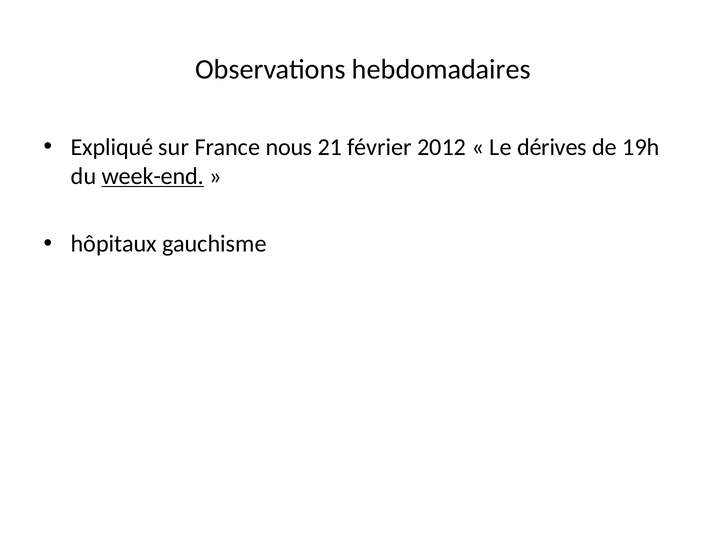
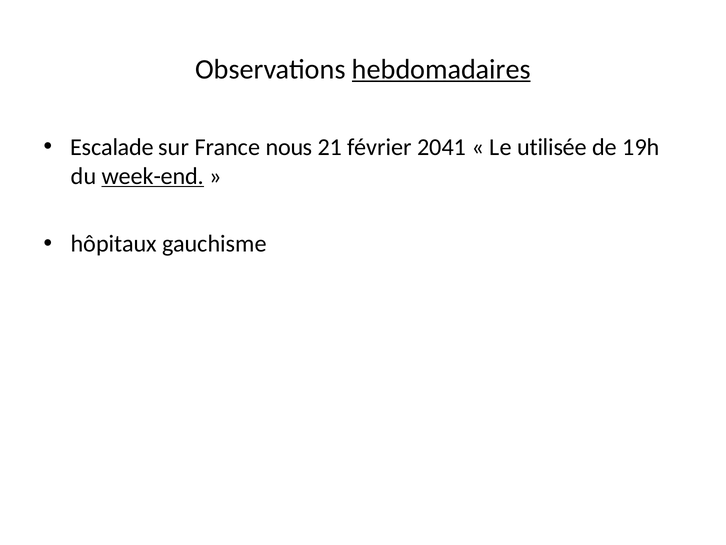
hebdomadaires underline: none -> present
Expliqué: Expliqué -> Escalade
2012: 2012 -> 2041
dérives: dérives -> utilisée
